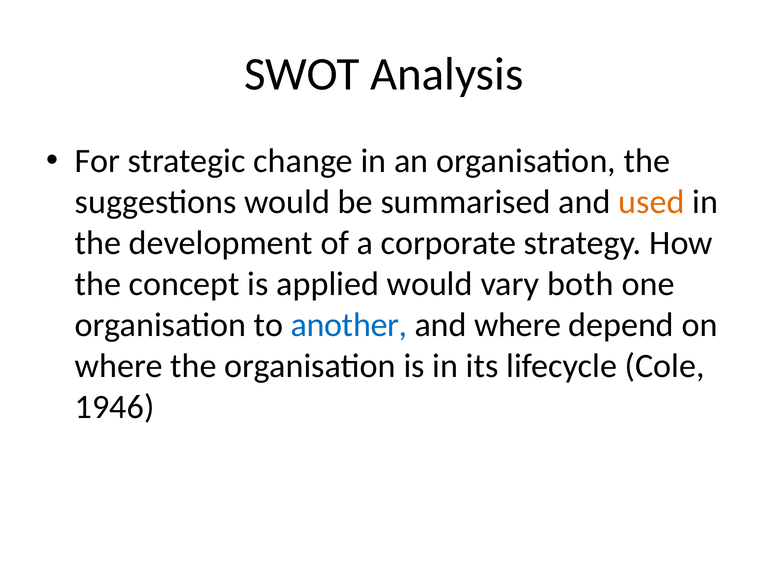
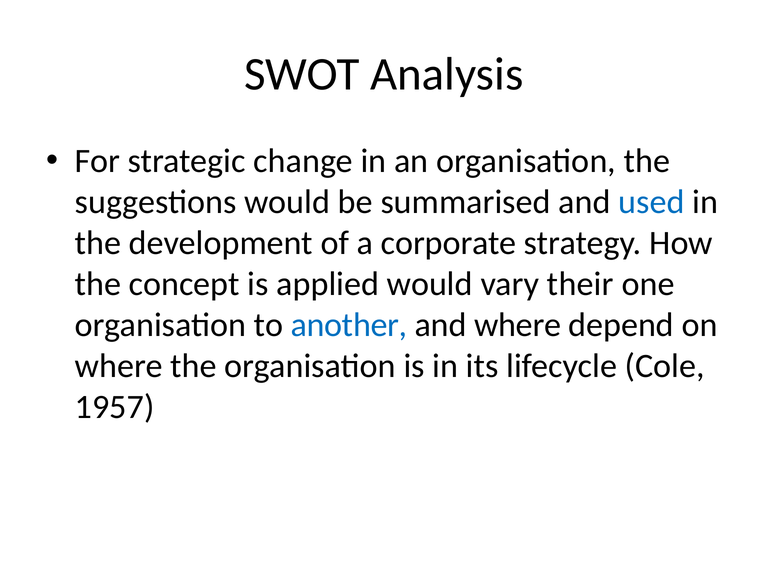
used colour: orange -> blue
both: both -> their
1946: 1946 -> 1957
